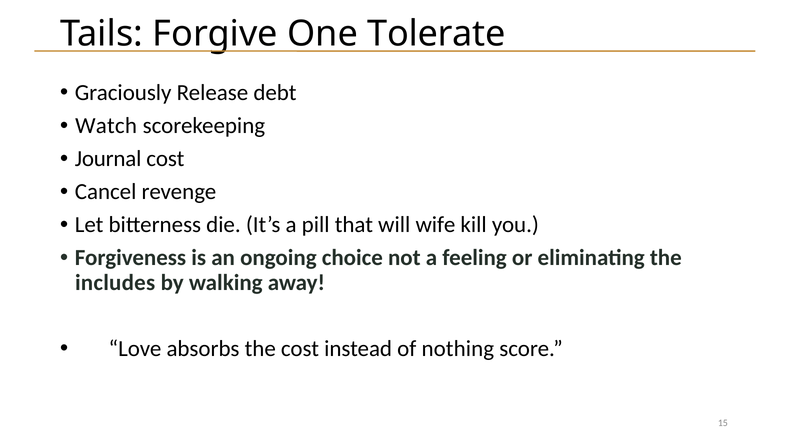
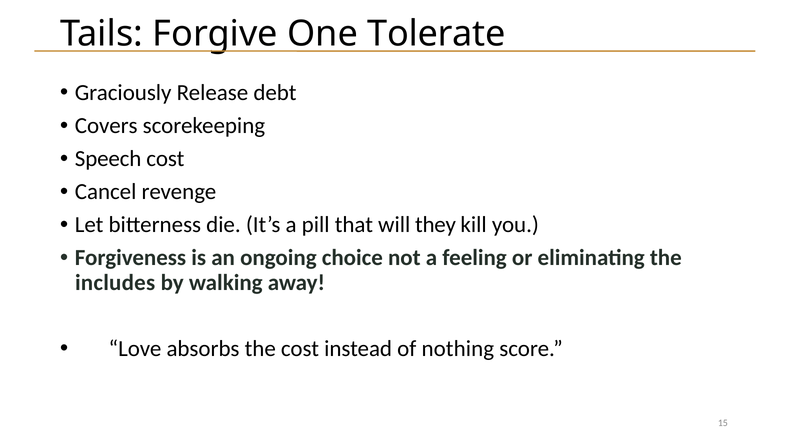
Watch: Watch -> Covers
Journal: Journal -> Speech
wife: wife -> they
